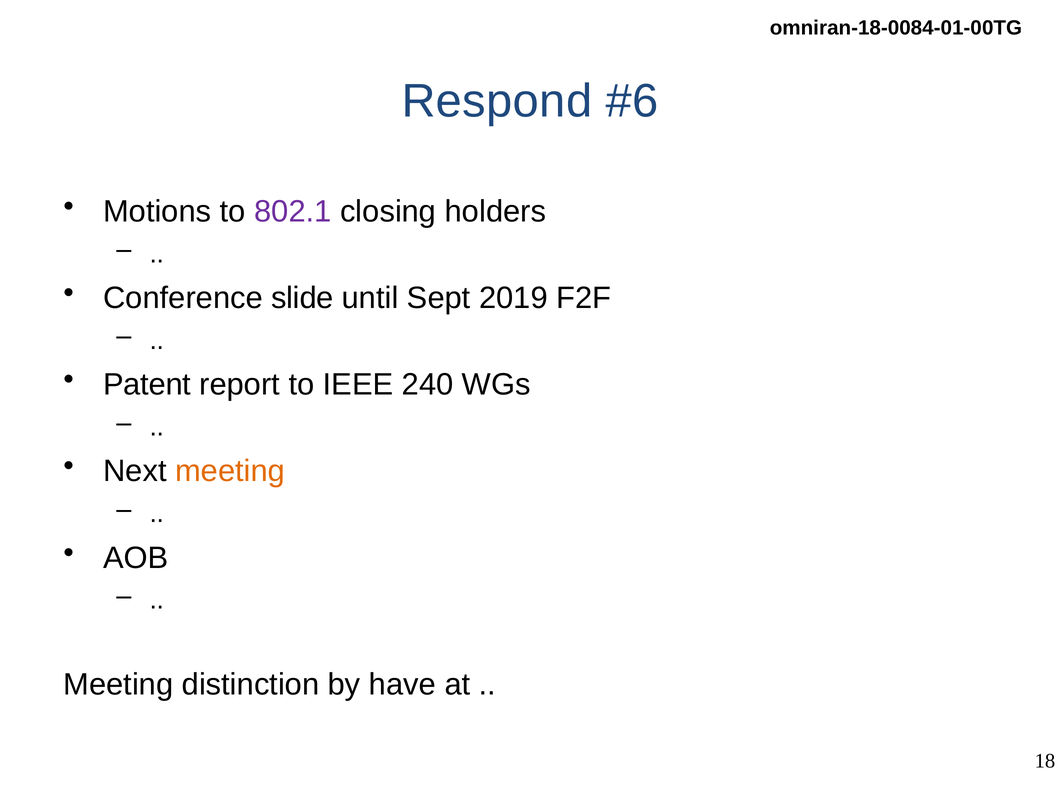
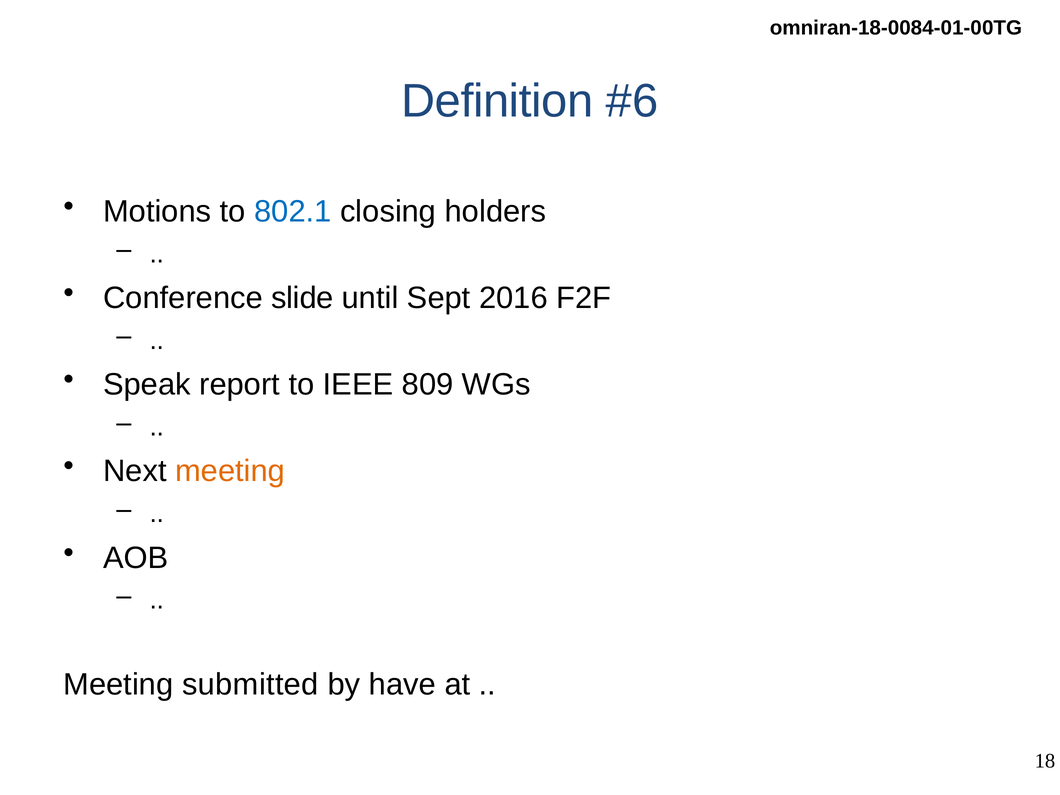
Respond: Respond -> Definition
802.1 colour: purple -> blue
2019: 2019 -> 2016
Patent: Patent -> Speak
240: 240 -> 809
distinction: distinction -> submitted
